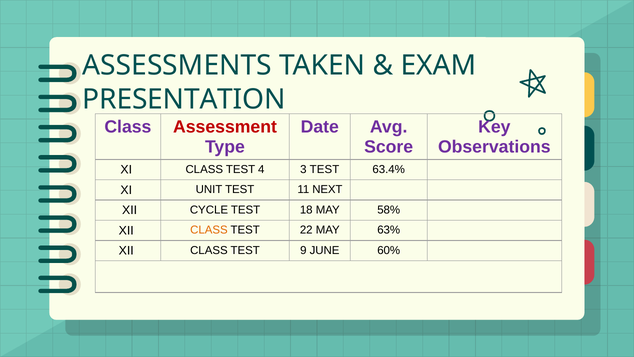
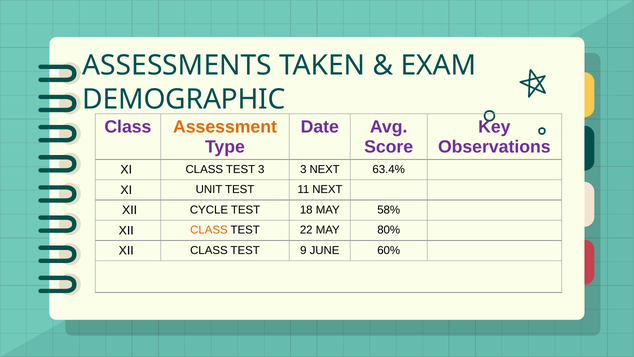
PRESENTATION: PRESENTATION -> DEMOGRAPHIC
Assessment colour: red -> orange
TEST 4: 4 -> 3
3 TEST: TEST -> NEXT
63%: 63% -> 80%
